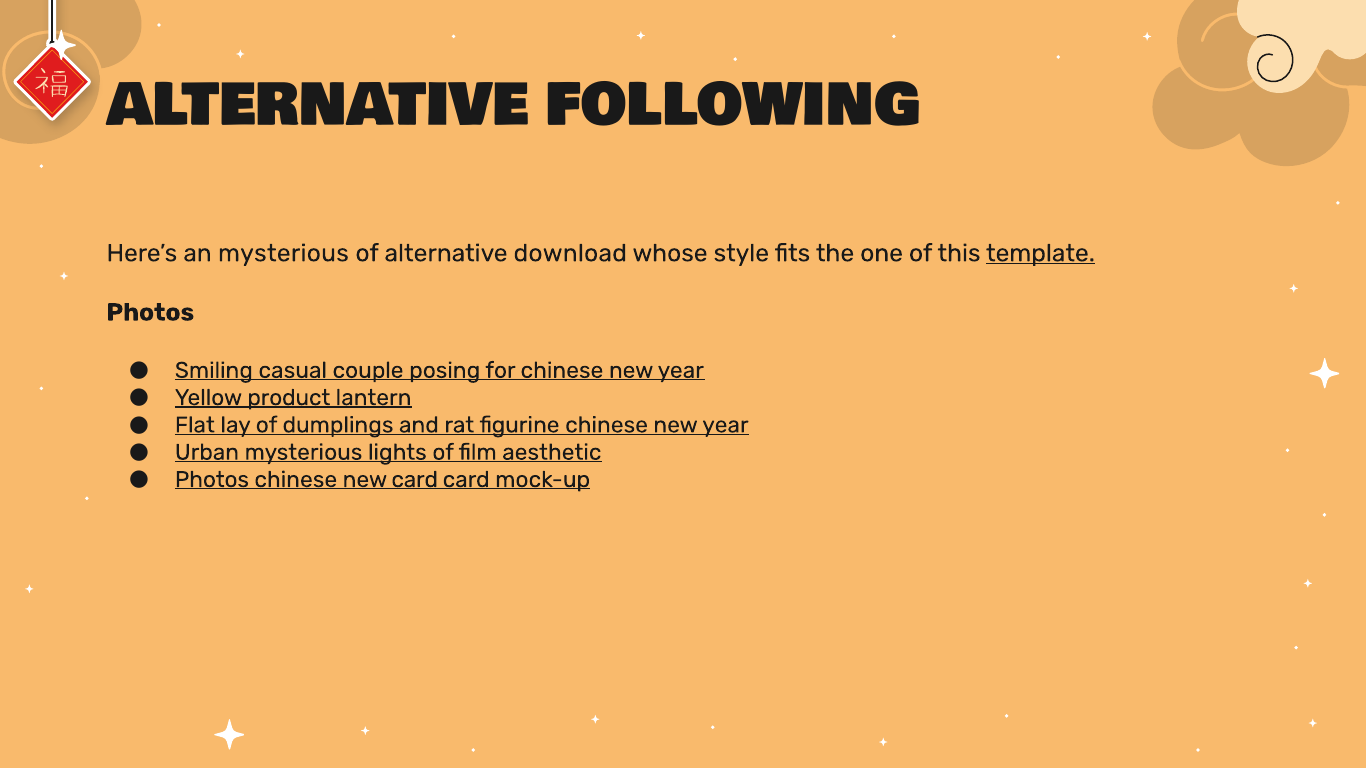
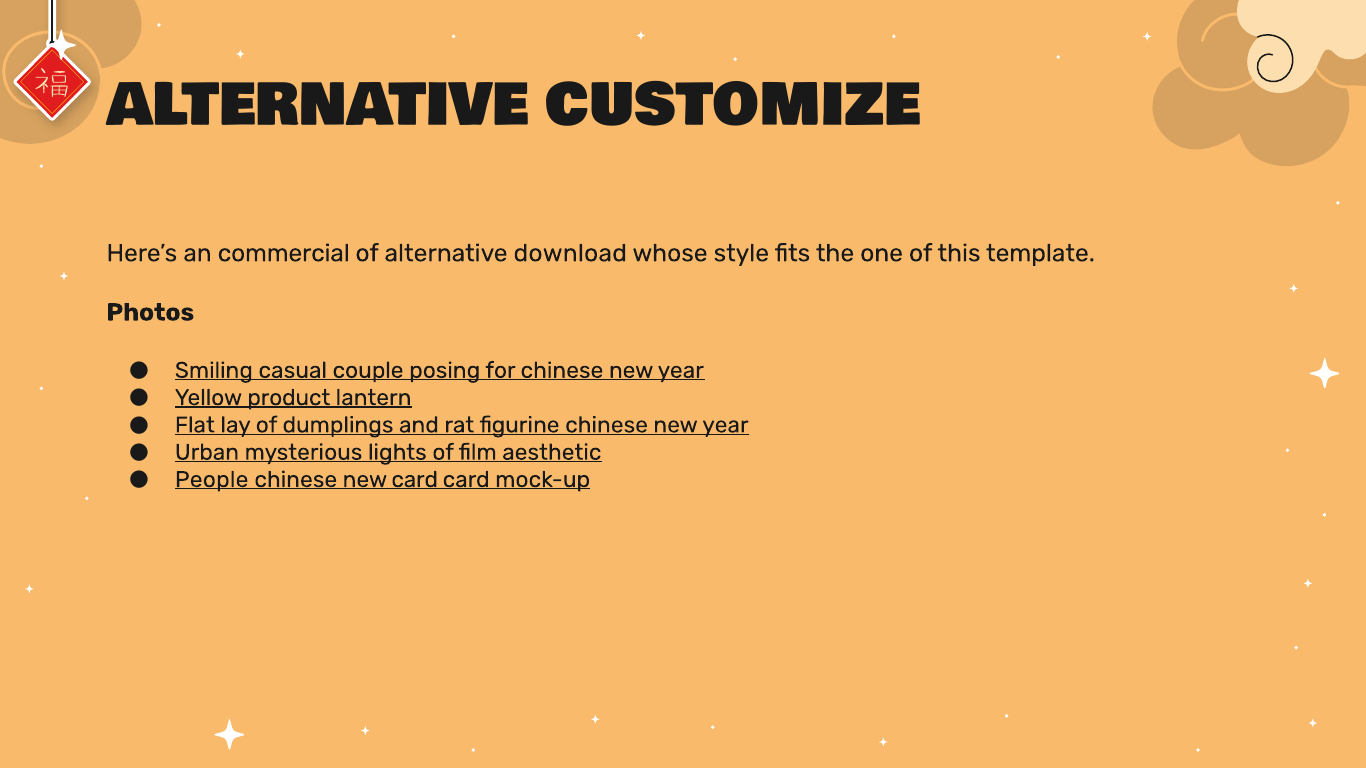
FOLLOWING: FOLLOWING -> CUSTOMIZE
an mysterious: mysterious -> commercial
template underline: present -> none
Photos at (212, 480): Photos -> People
